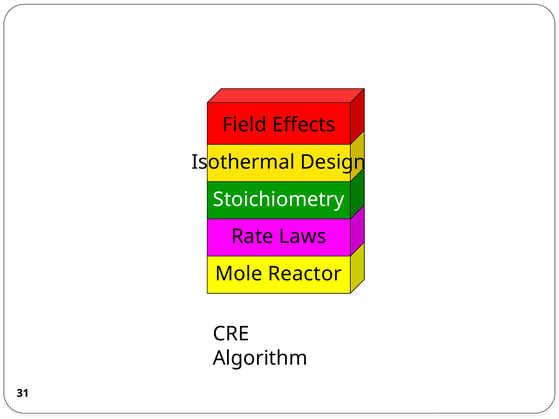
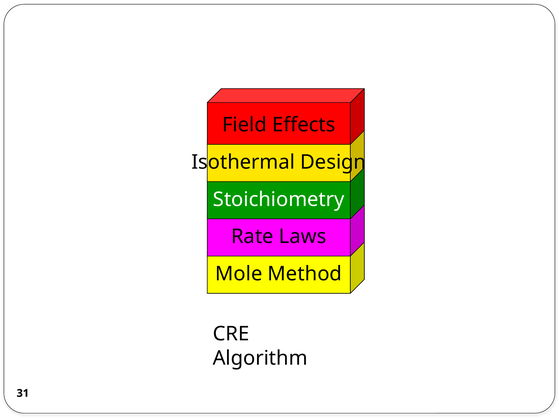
Reactor: Reactor -> Method
